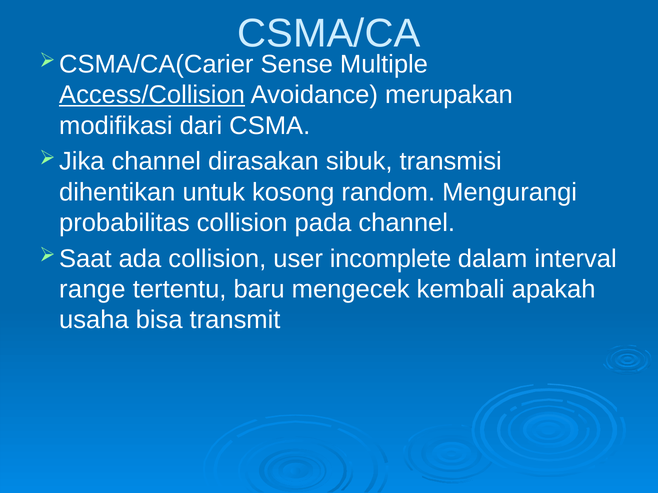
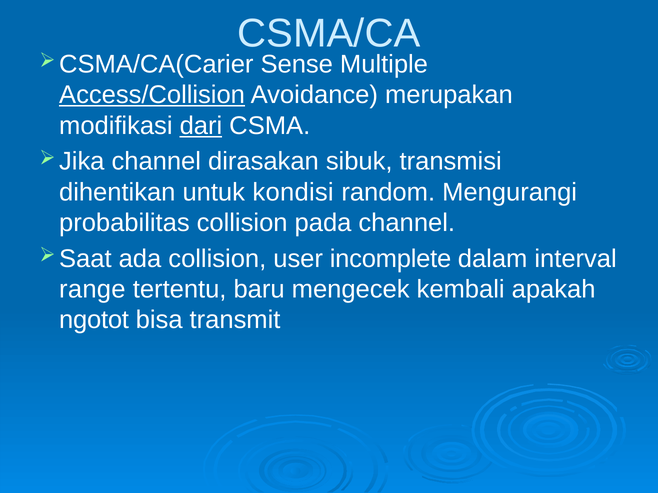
dari underline: none -> present
kosong: kosong -> kondisi
usaha: usaha -> ngotot
